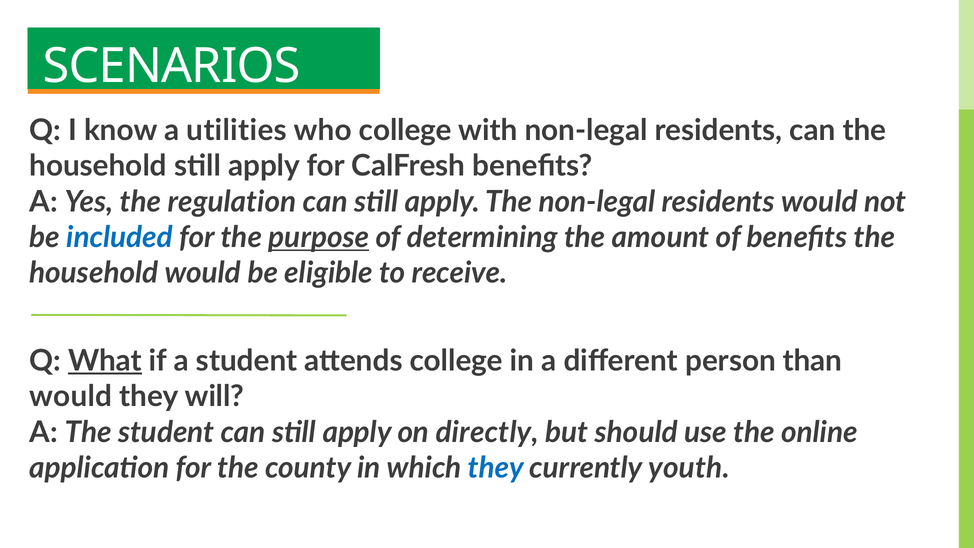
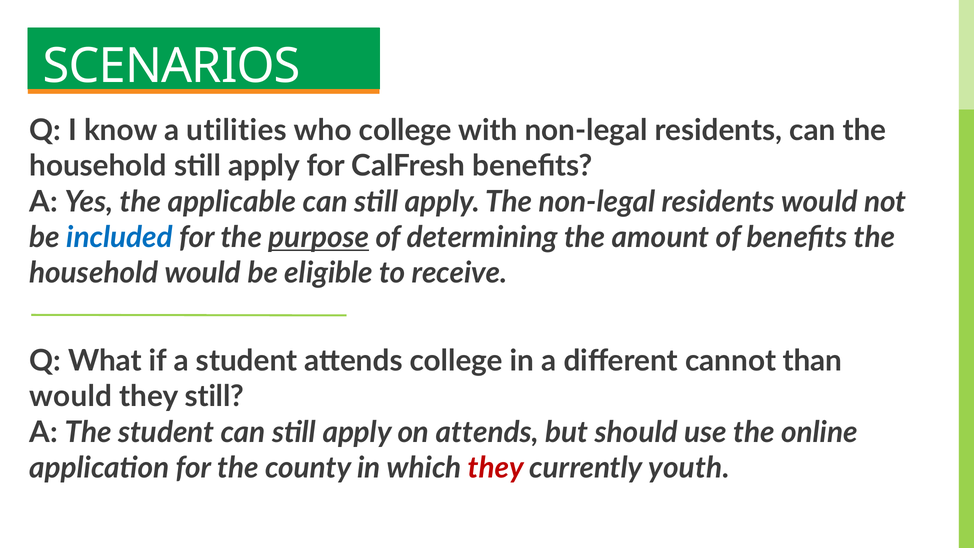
regulation: regulation -> applicable
What underline: present -> none
person: person -> cannot
they will: will -> still
on directly: directly -> attends
they at (496, 468) colour: blue -> red
